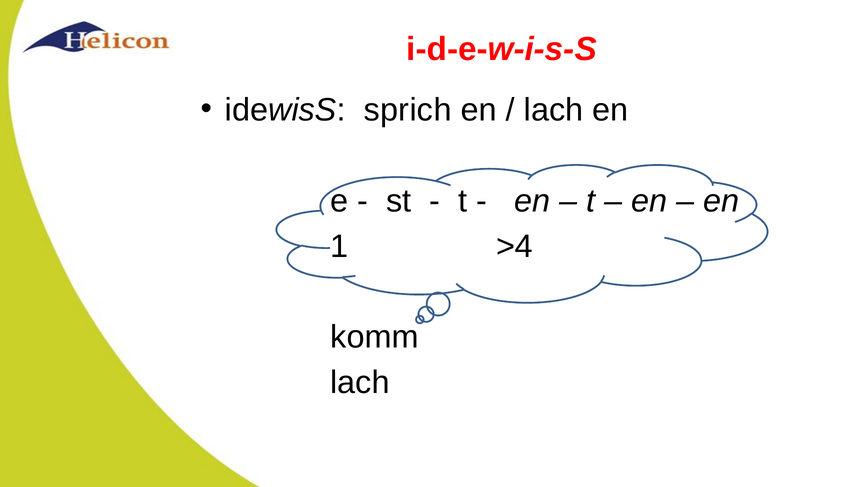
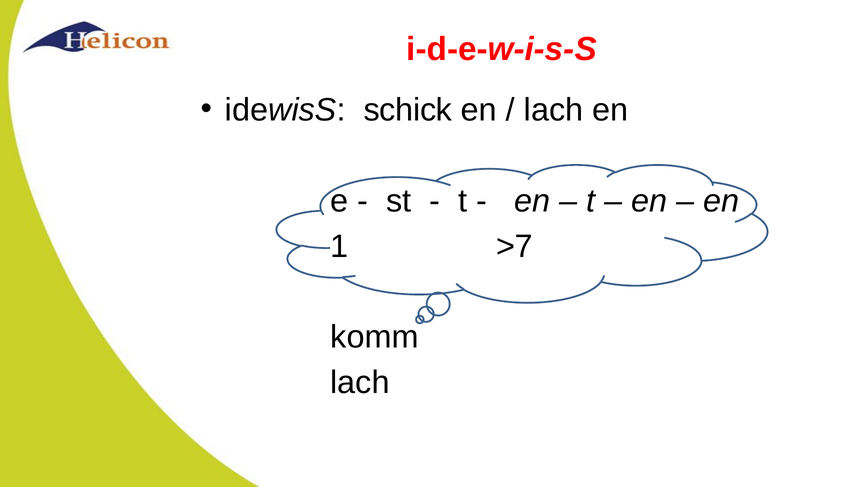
sprich: sprich -> schick
>4: >4 -> >7
